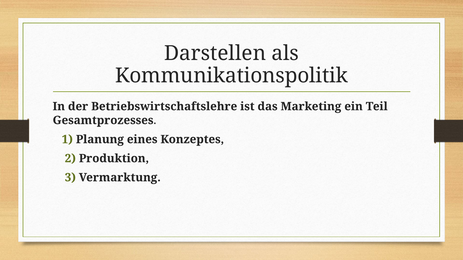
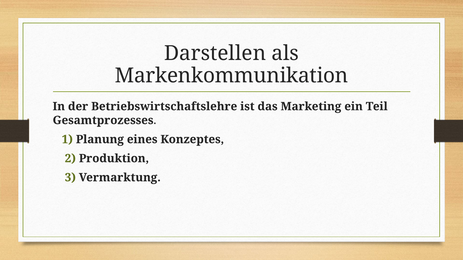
Kommunikationspolitik: Kommunikationspolitik -> Markenkommunikation
